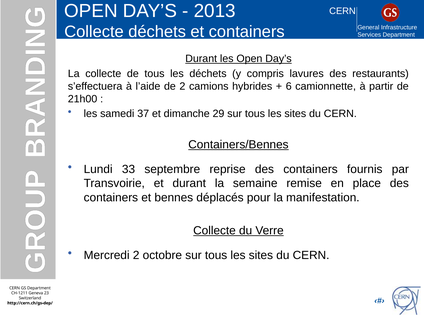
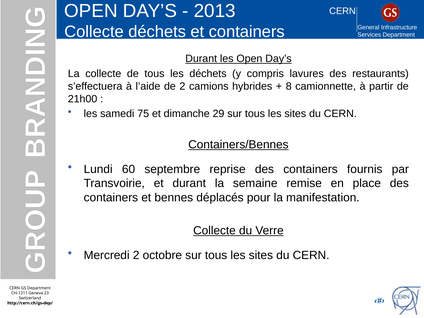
6: 6 -> 8
37: 37 -> 75
33: 33 -> 60
